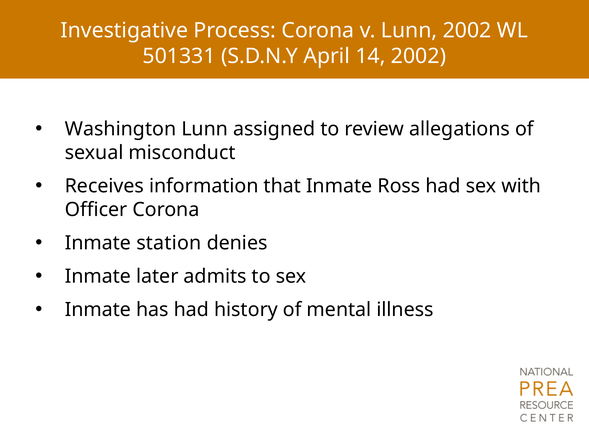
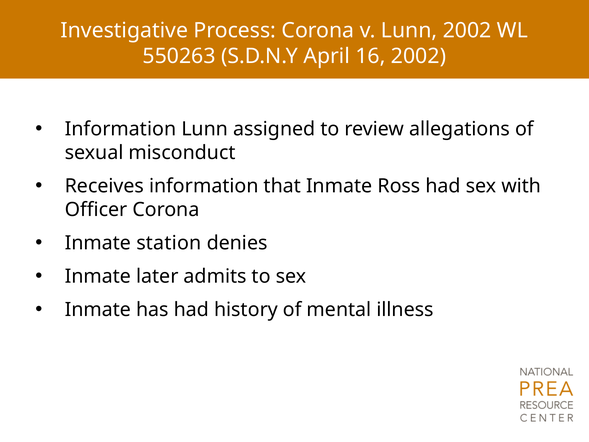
501331: 501331 -> 550263
14: 14 -> 16
Washington at (120, 129): Washington -> Information
